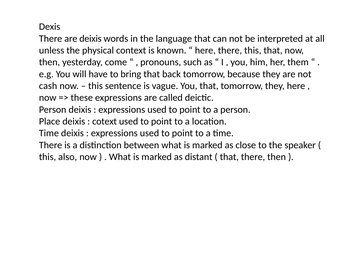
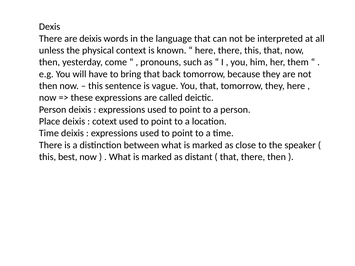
cash at (48, 86): cash -> then
also: also -> best
